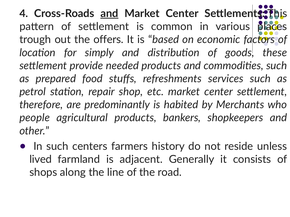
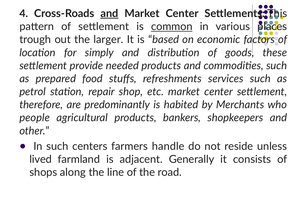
common underline: none -> present
offers: offers -> larger
history: history -> handle
